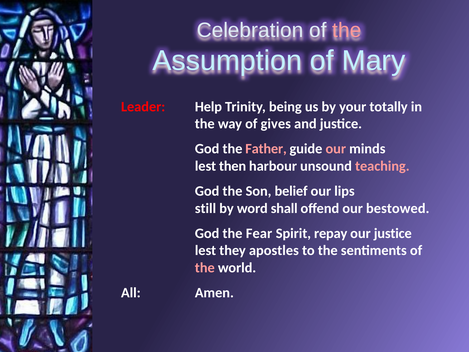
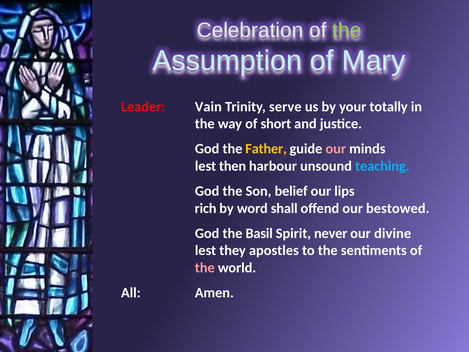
the at (347, 30) colour: pink -> light green
Help: Help -> Vain
being: being -> serve
gives: gives -> short
Father colour: pink -> yellow
teaching colour: pink -> light blue
still: still -> rich
Fear: Fear -> Basil
repay: repay -> never
our justice: justice -> divine
